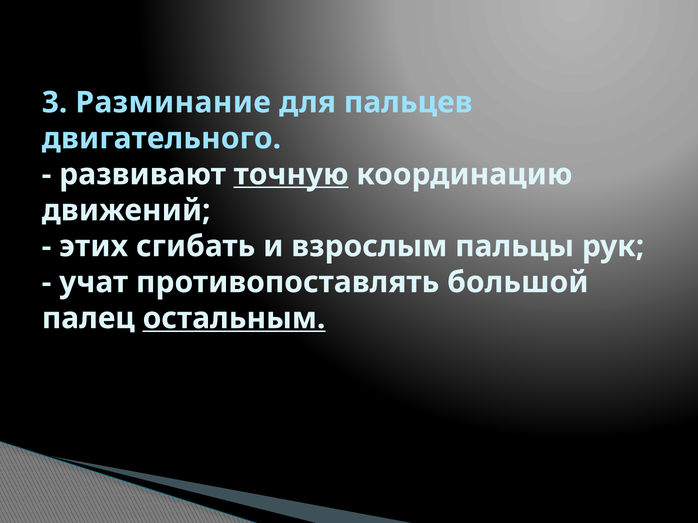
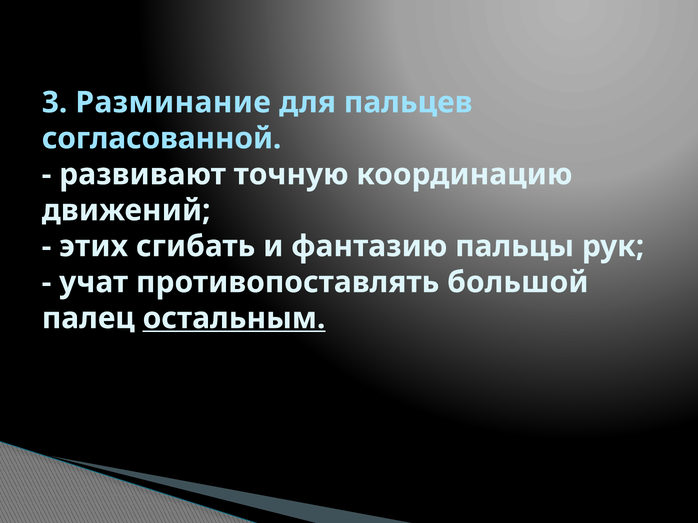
двигательного: двигательного -> согласованной
точную underline: present -> none
взрослым: взрослым -> фантазию
